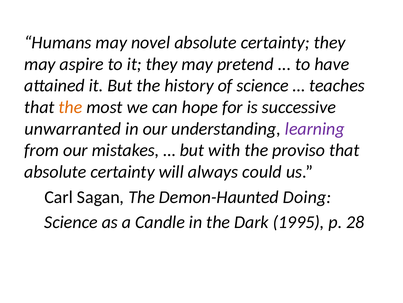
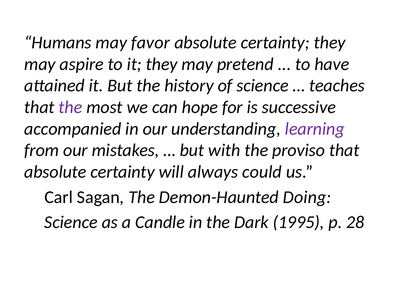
novel: novel -> favor
the at (71, 107) colour: orange -> purple
unwarranted: unwarranted -> accompanied
